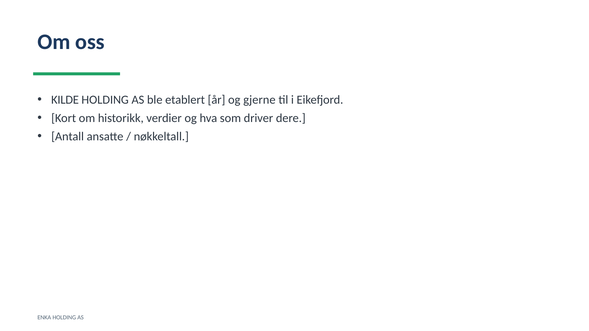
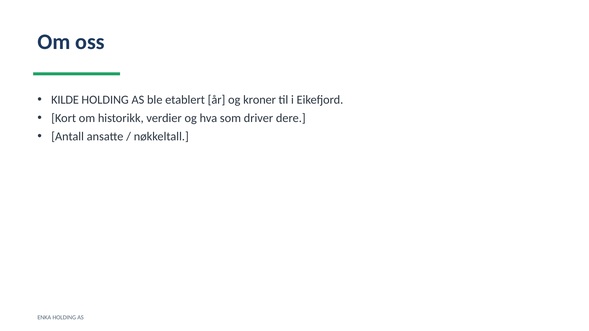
gjerne: gjerne -> kroner
